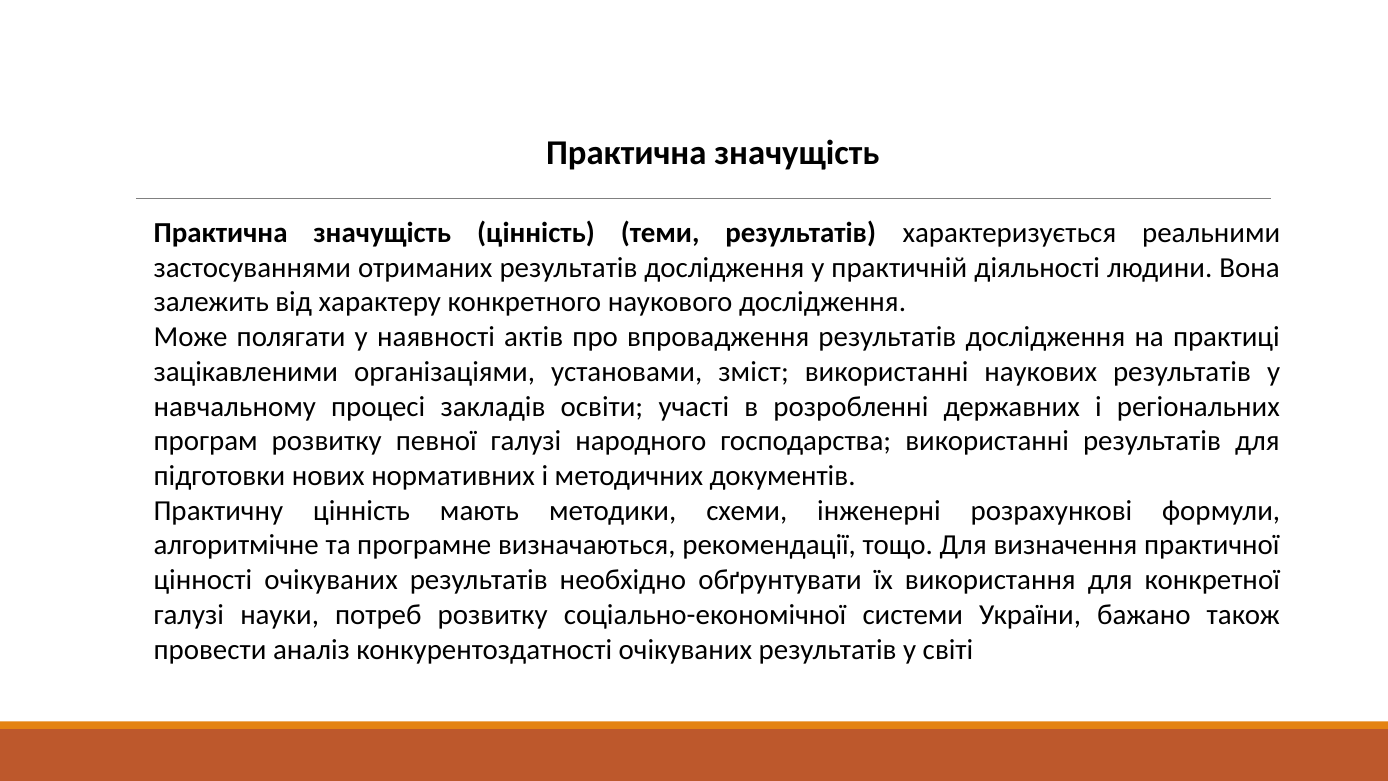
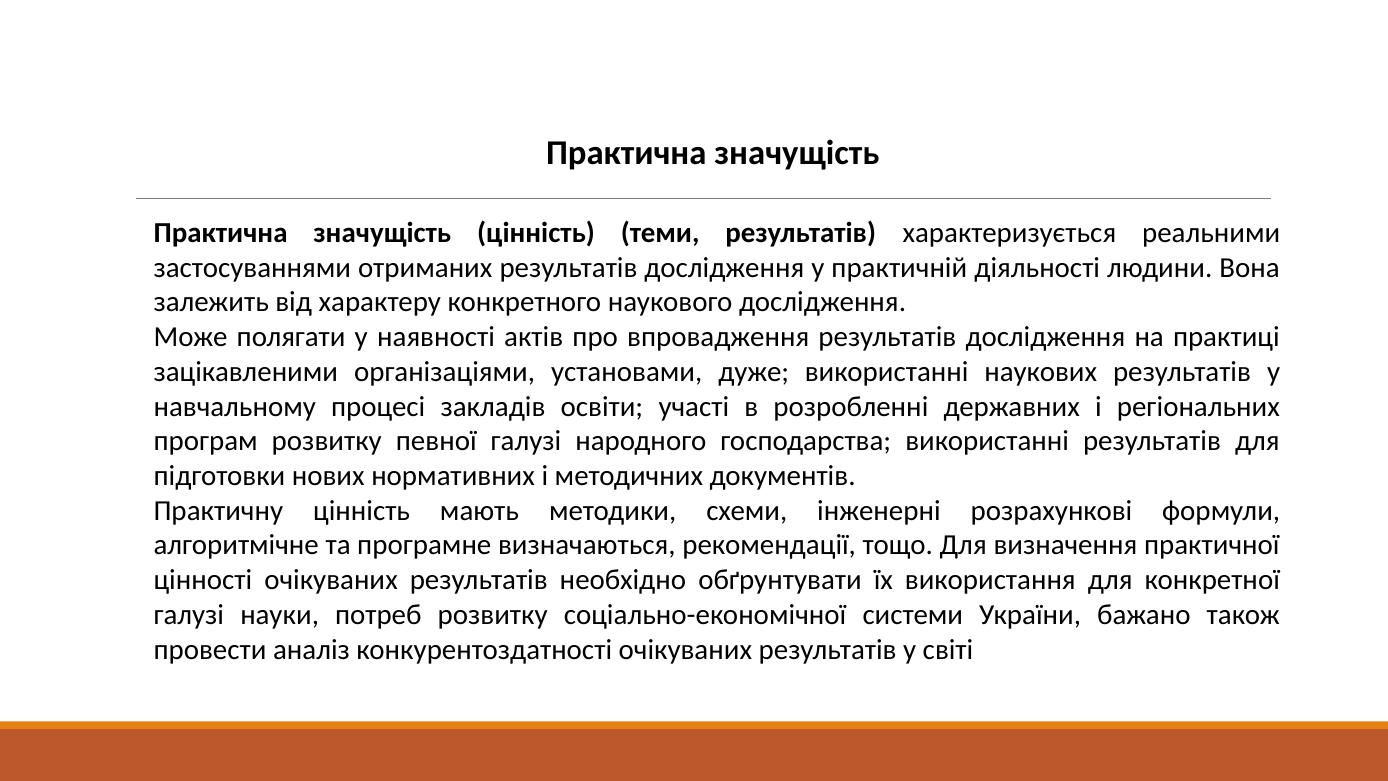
зміст: зміст -> дуже
